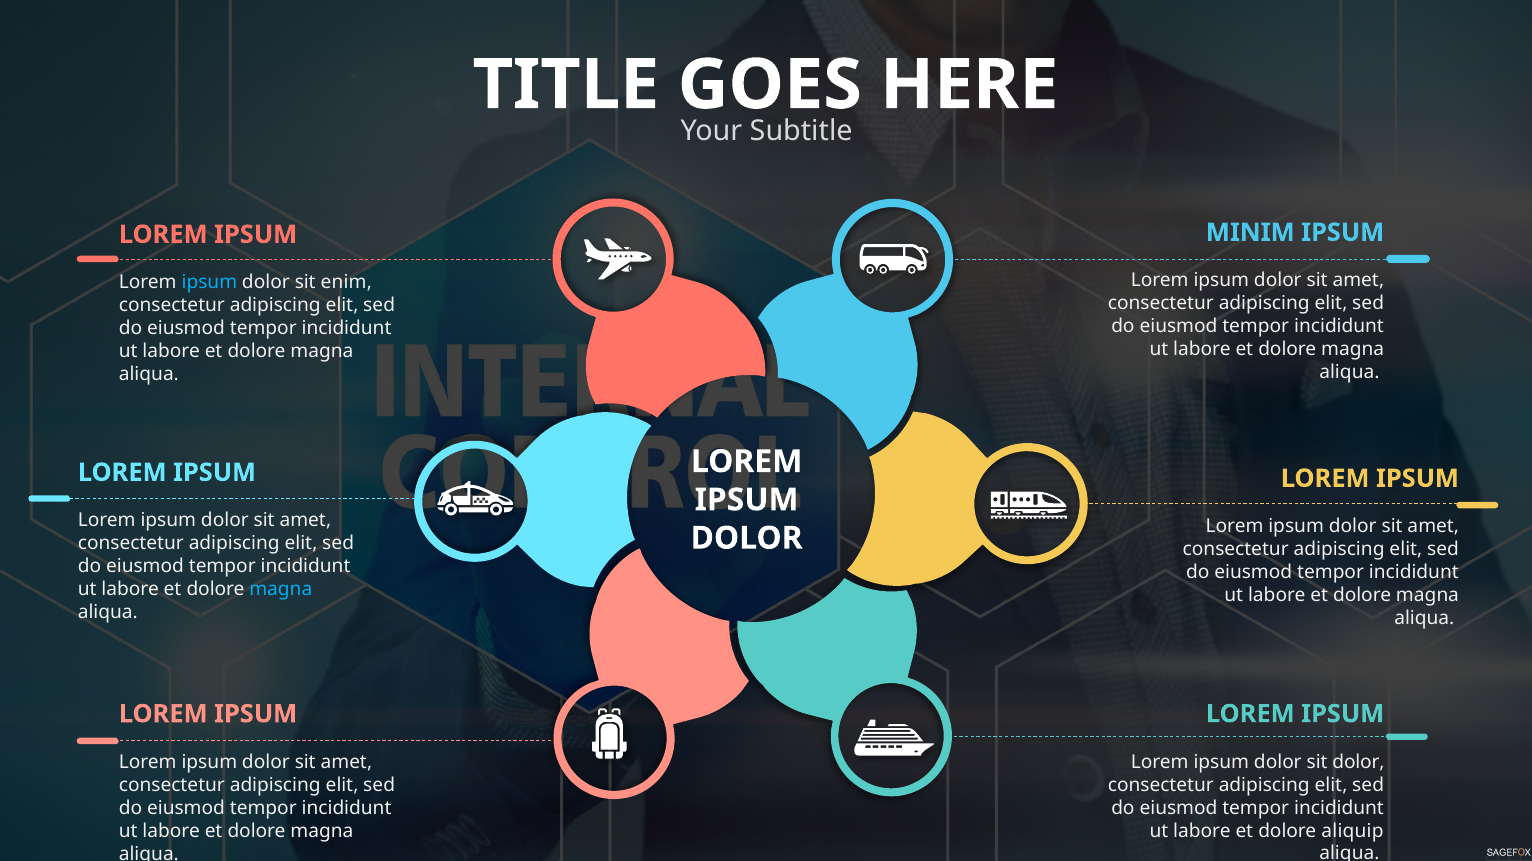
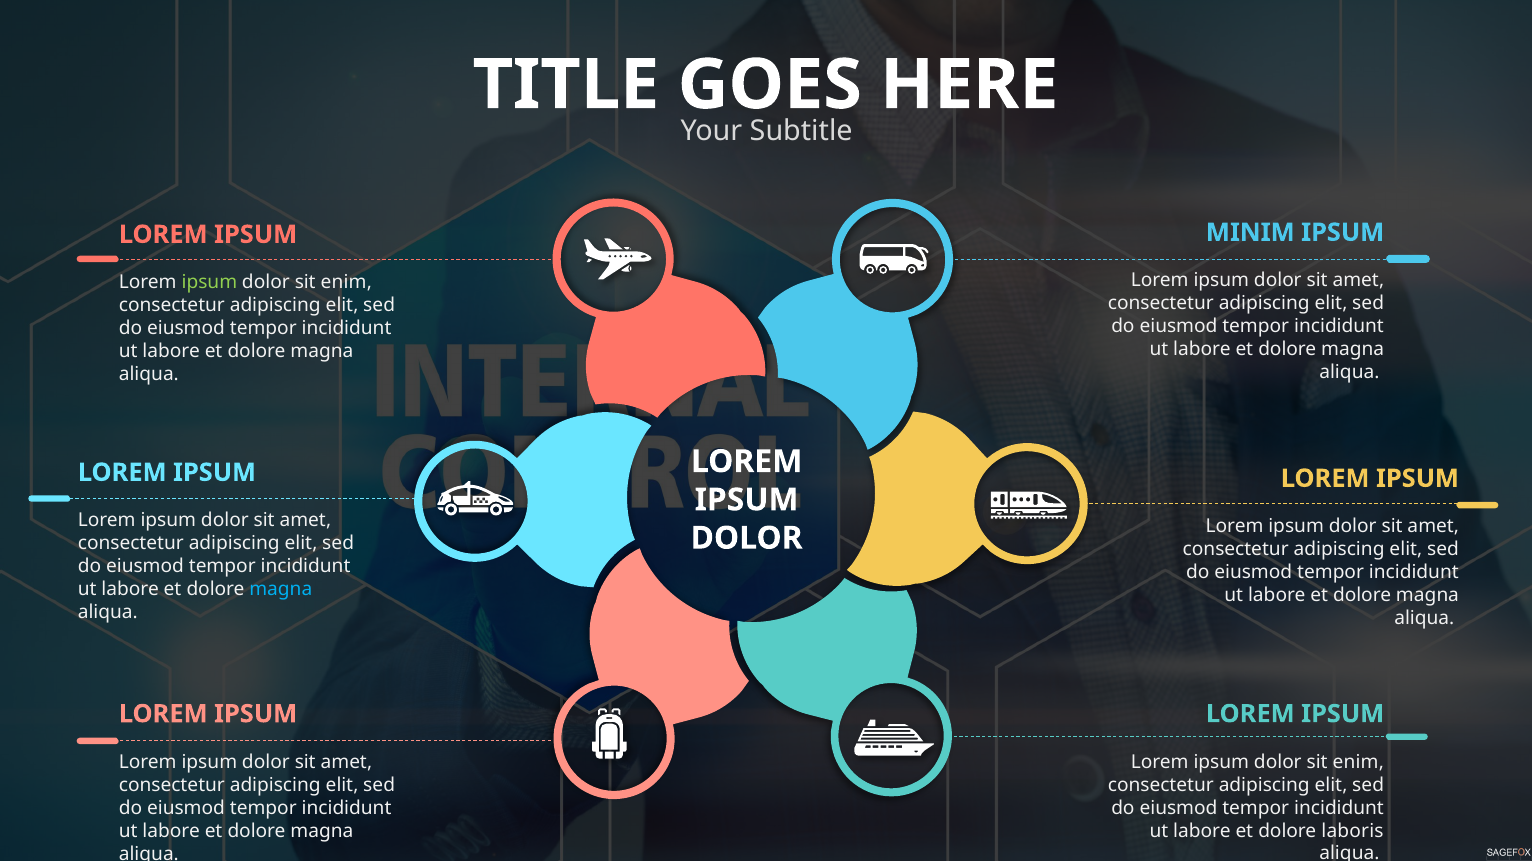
ipsum at (209, 283) colour: light blue -> light green
dolor at (1358, 762): dolor -> enim
aliquip: aliquip -> laboris
